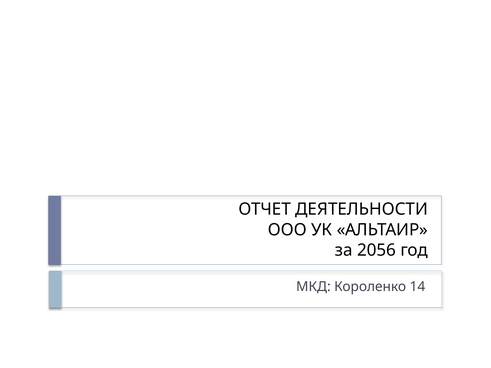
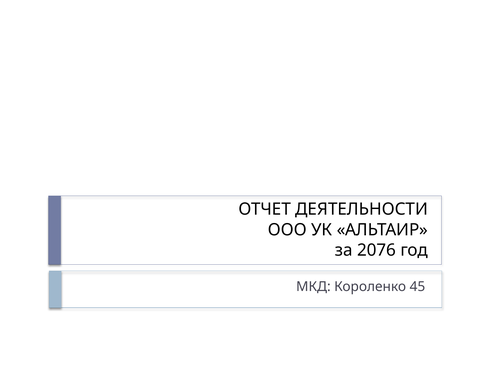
2056: 2056 -> 2076
14: 14 -> 45
